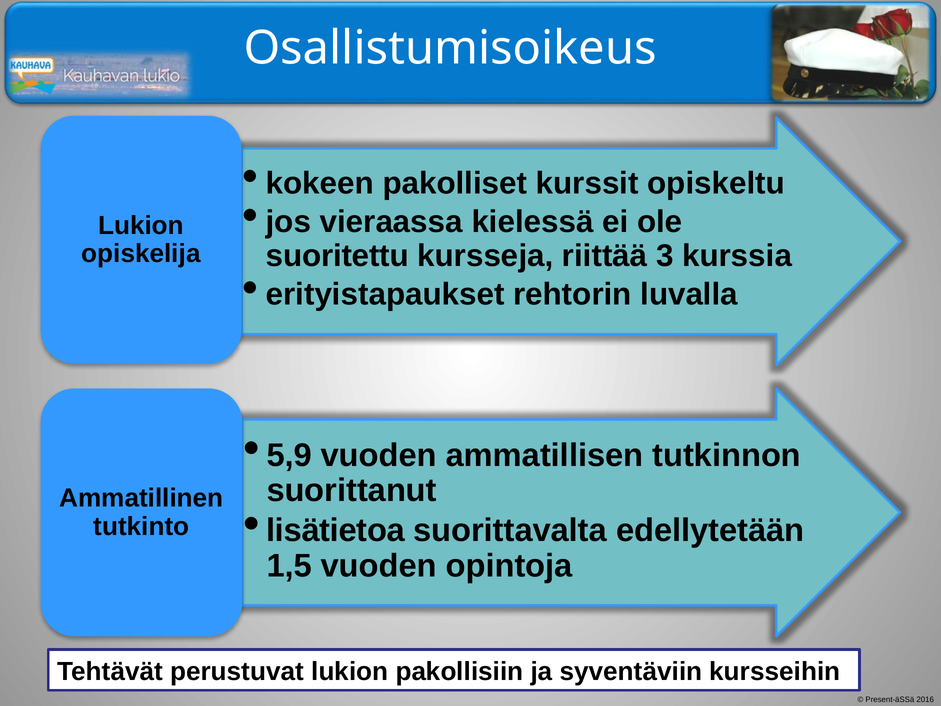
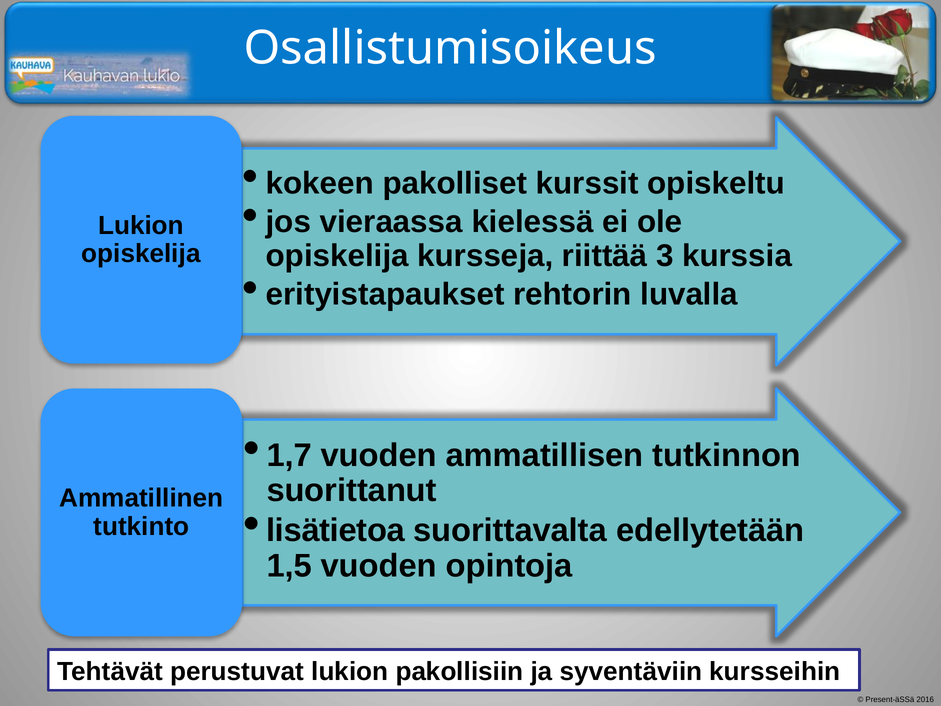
suoritettu at (337, 256): suoritettu -> opiskelija
5,9: 5,9 -> 1,7
